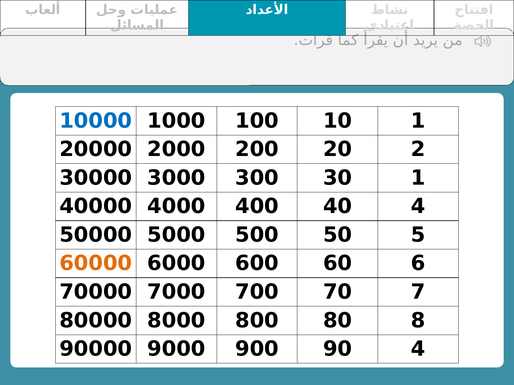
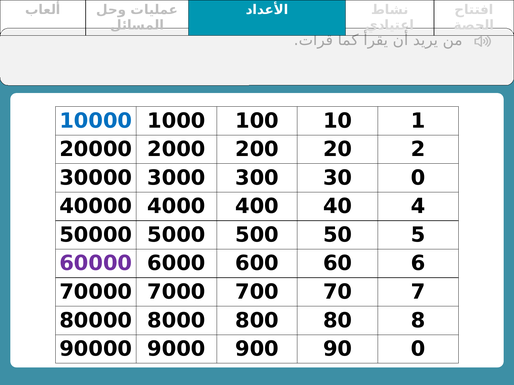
30 1: 1 -> 0
60000 colour: orange -> purple
90 4: 4 -> 0
